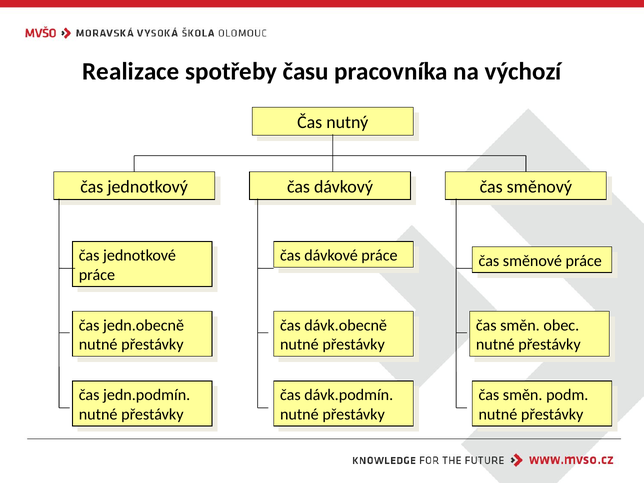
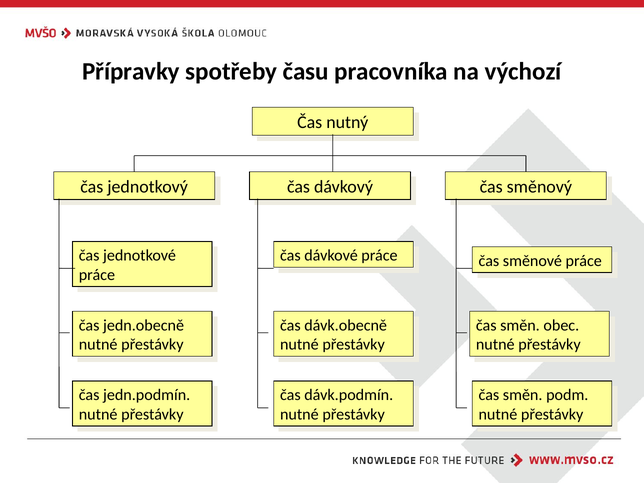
Realizace: Realizace -> Přípravky
